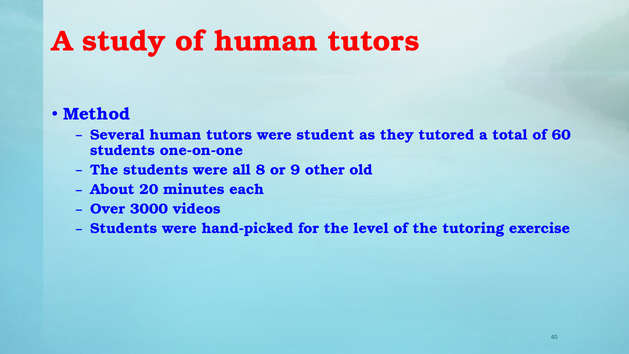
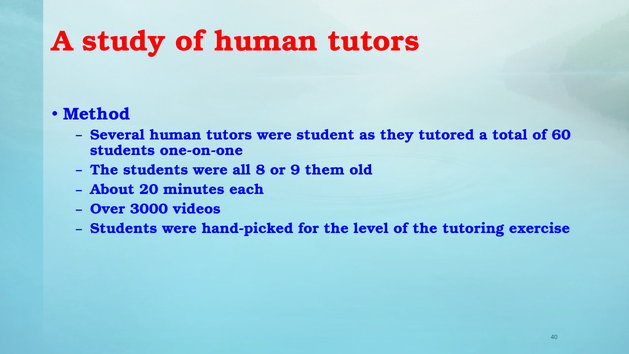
other: other -> them
